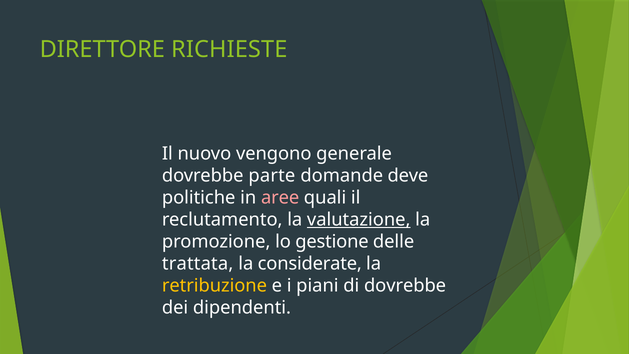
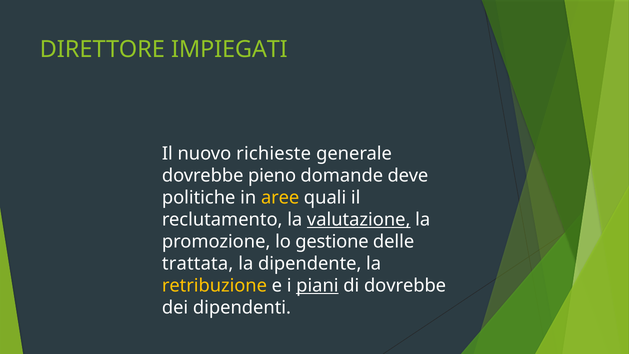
RICHIESTE: RICHIESTE -> IMPIEGATI
vengono: vengono -> richieste
parte: parte -> pieno
aree colour: pink -> yellow
considerate: considerate -> dipendente
piani underline: none -> present
